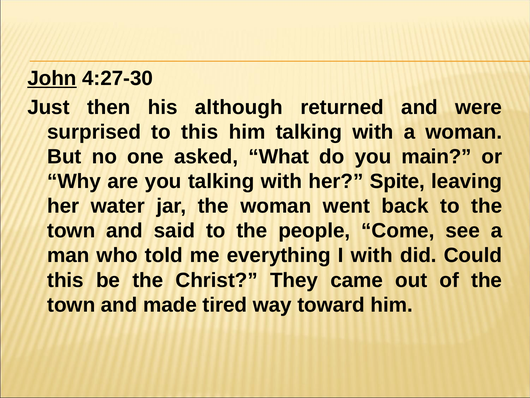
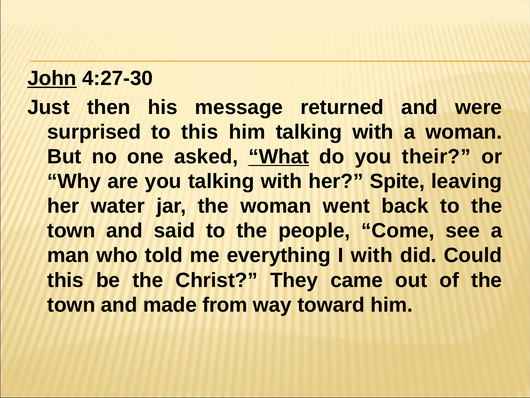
although: although -> message
What underline: none -> present
main: main -> their
tired: tired -> from
